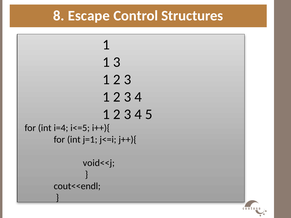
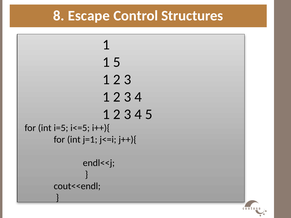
1 3: 3 -> 5
i=4: i=4 -> i=5
void<<j: void<<j -> endl<<j
